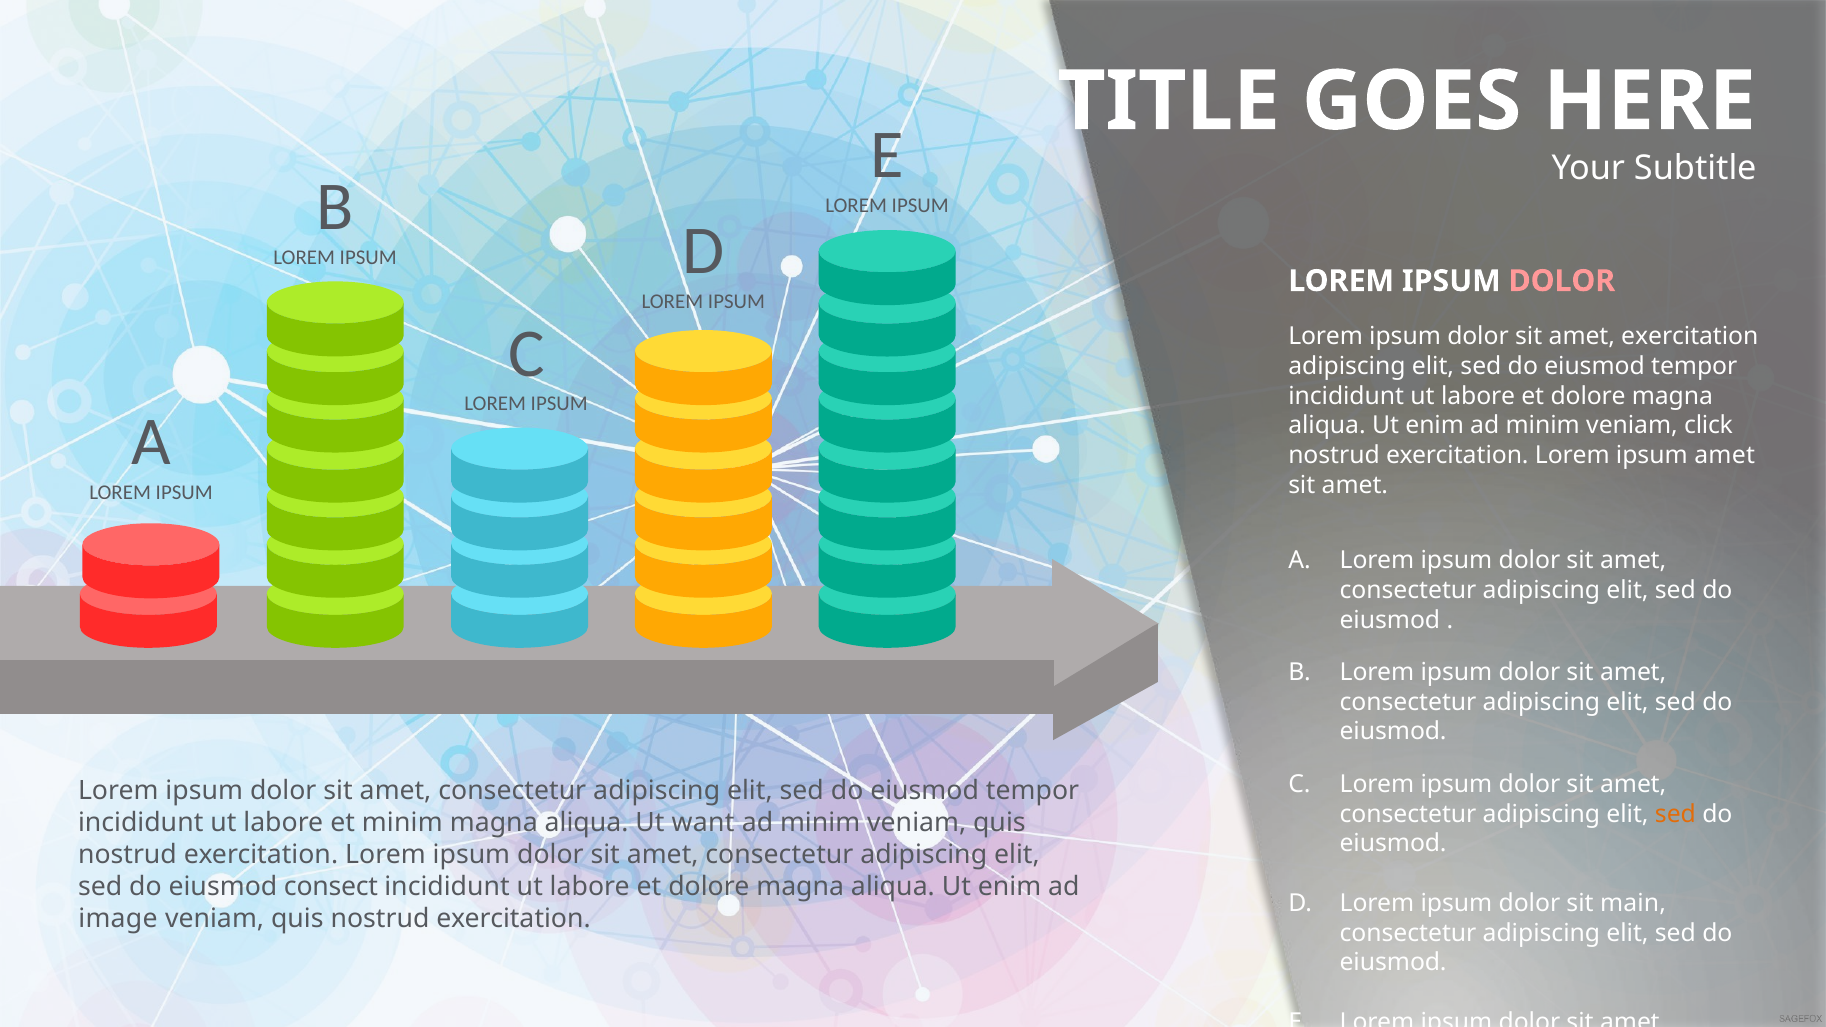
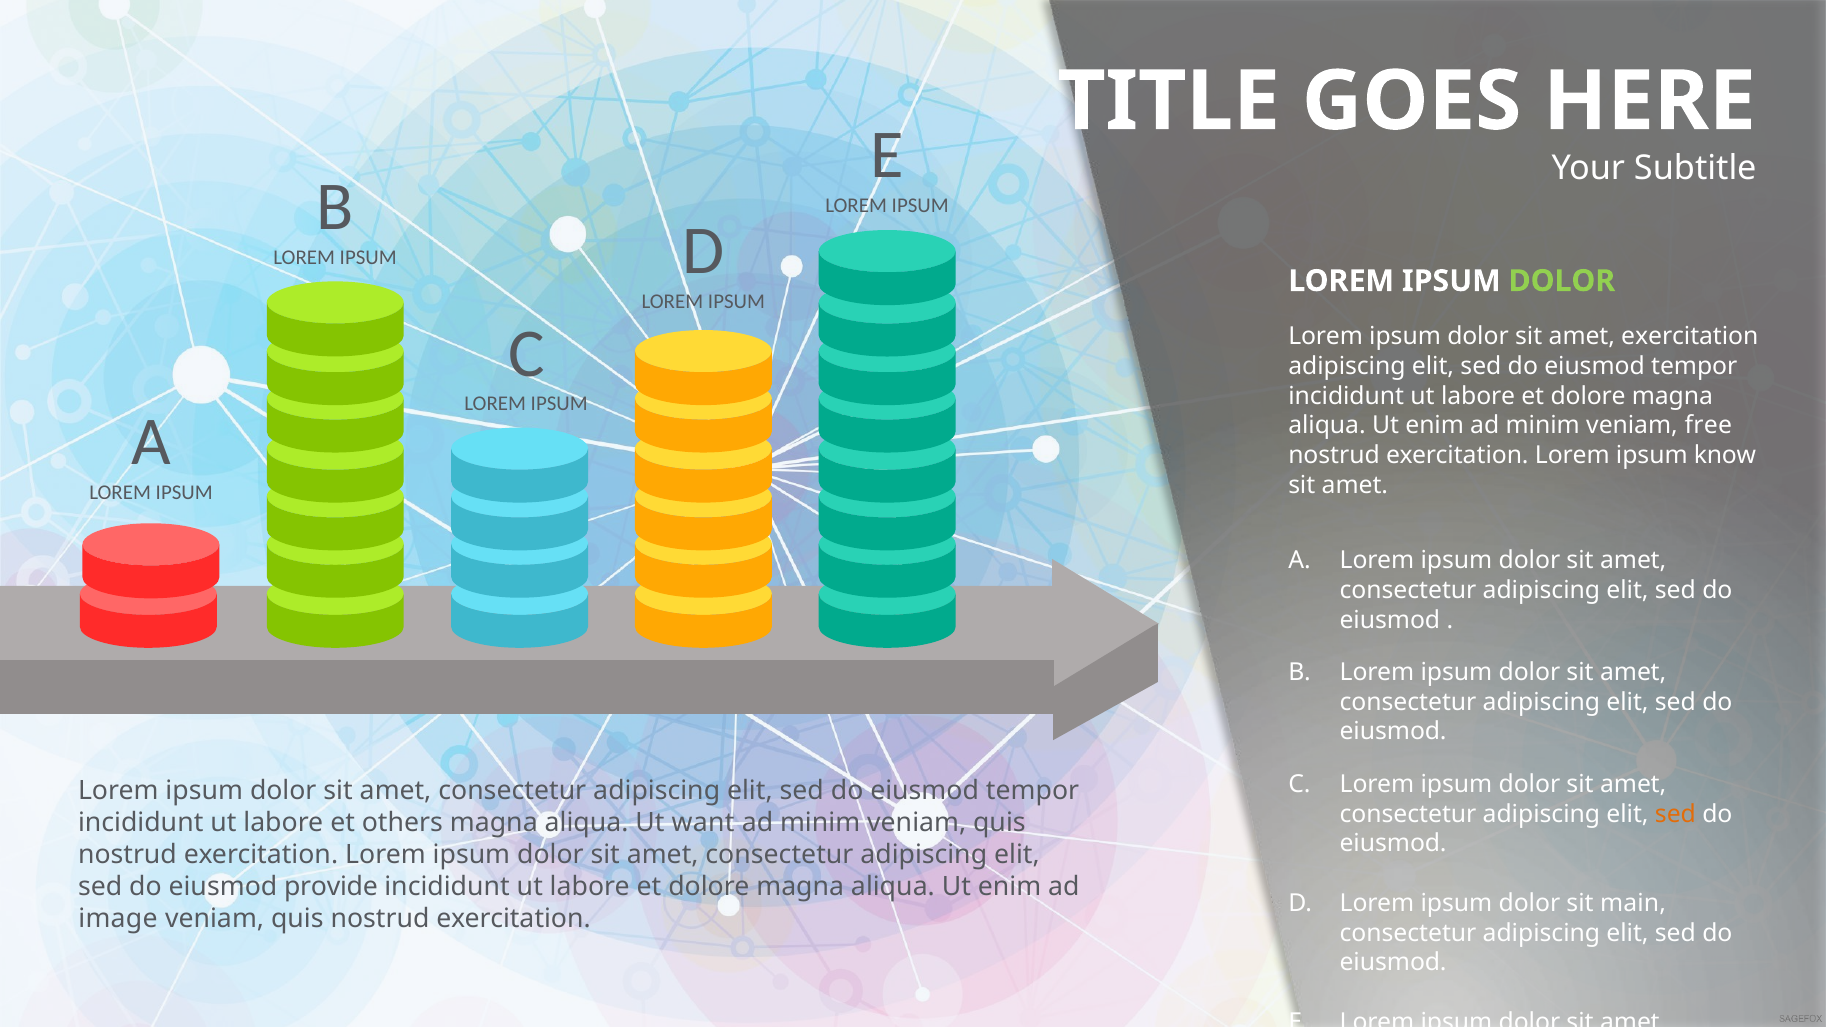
DOLOR at (1562, 281) colour: pink -> light green
click: click -> free
ipsum amet: amet -> know
et minim: minim -> others
consect: consect -> provide
